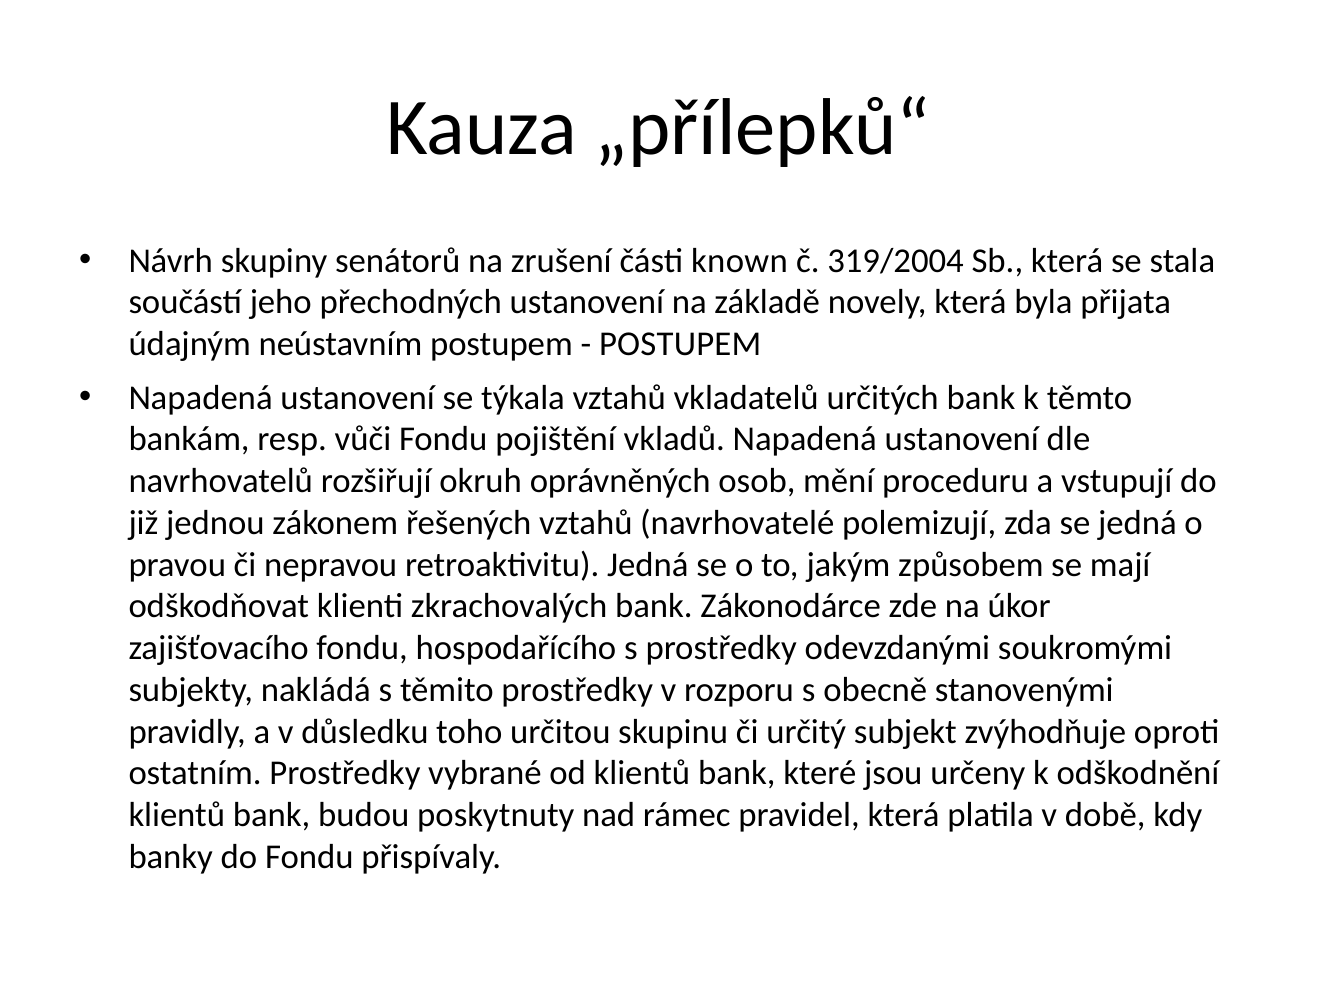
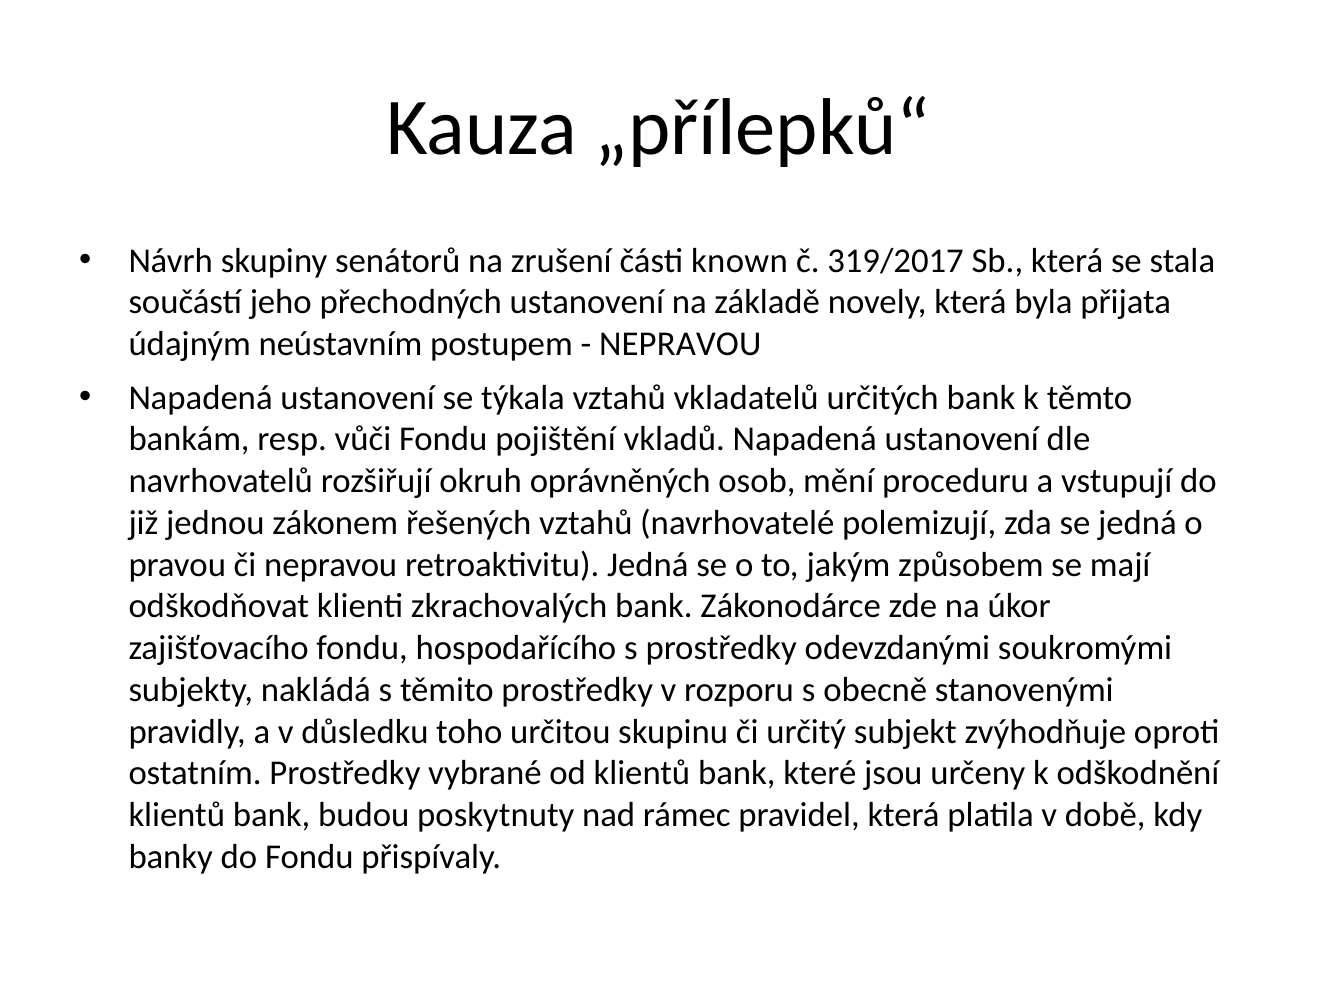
319/2004: 319/2004 -> 319/2017
POSTUPEM at (680, 344): POSTUPEM -> NEPRAVOU
